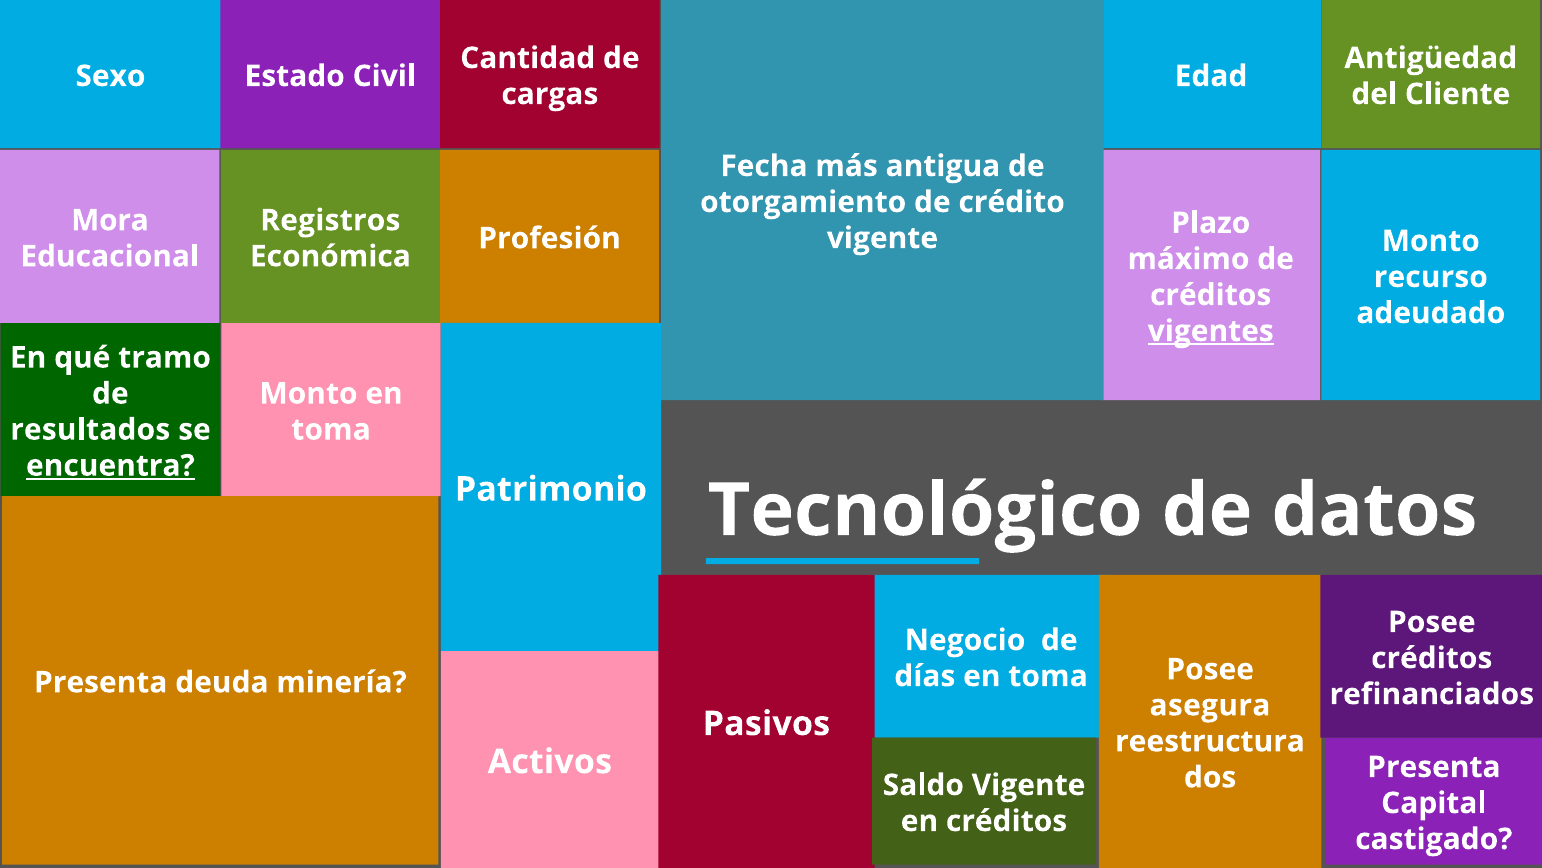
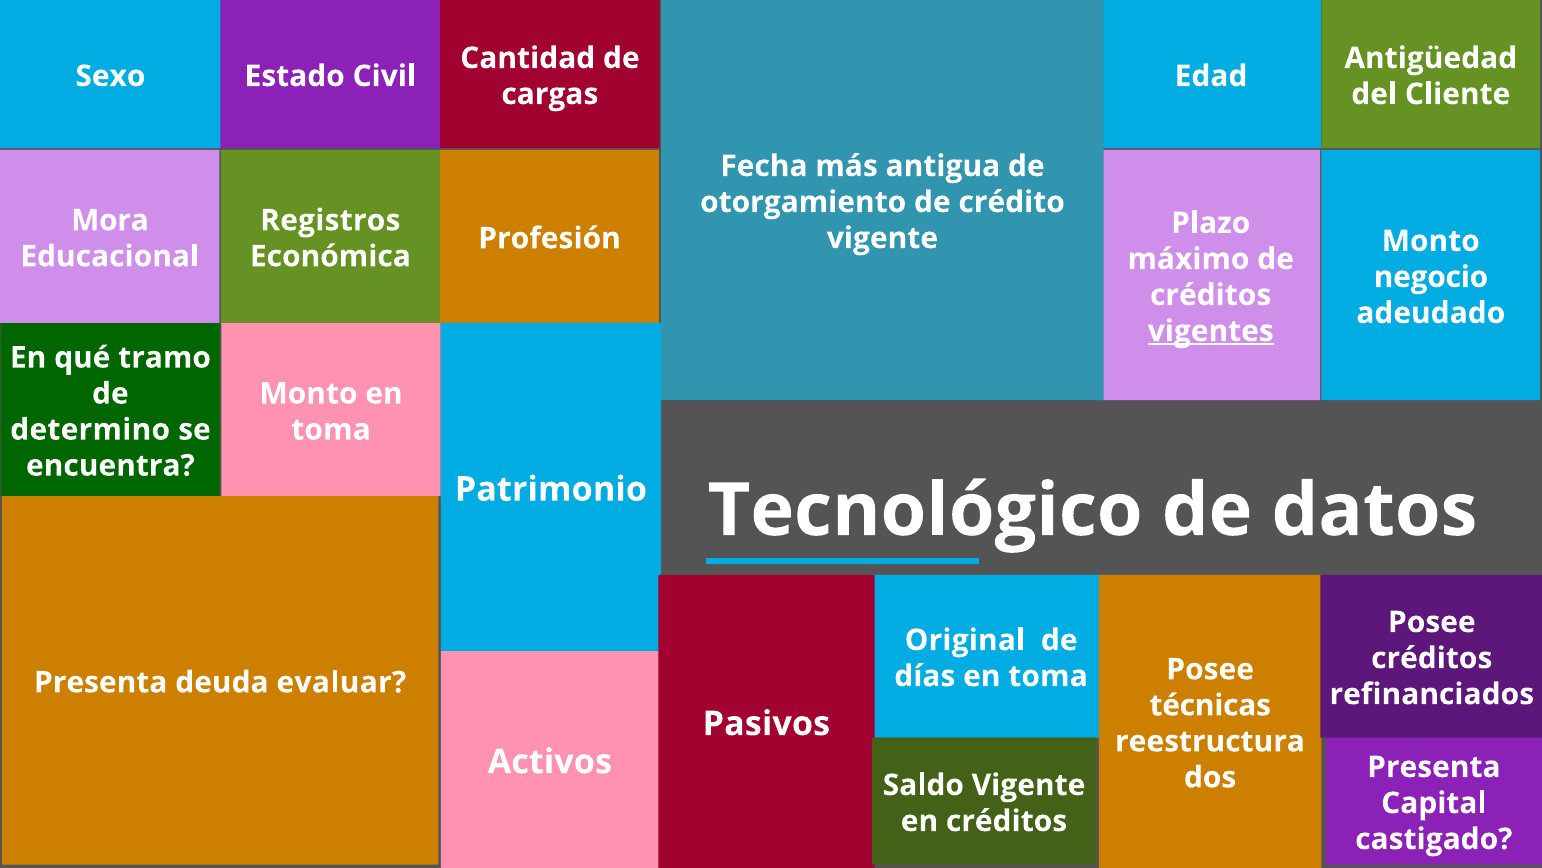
recurso: recurso -> negocio
resultados: resultados -> determino
encuentra underline: present -> none
Negocio: Negocio -> Original
minería: minería -> evaluar
asegura: asegura -> técnicas
